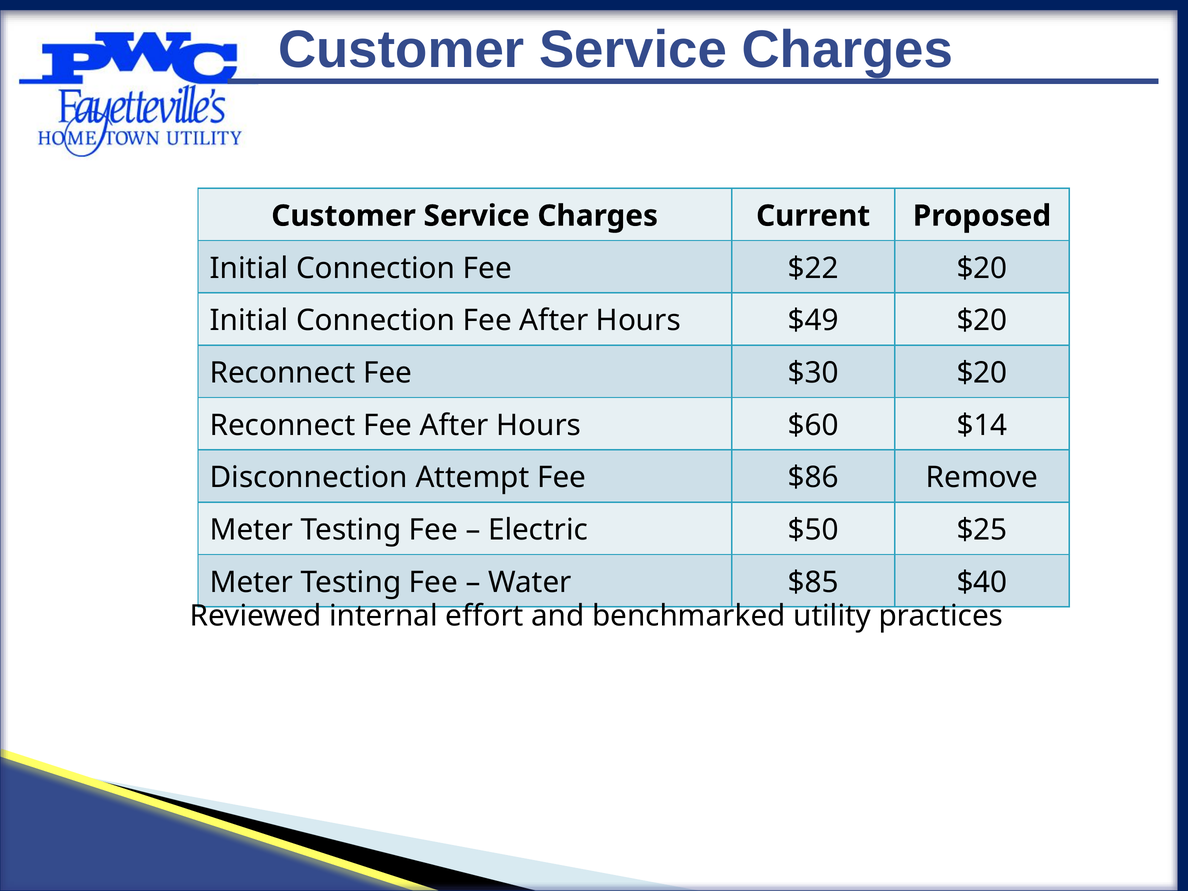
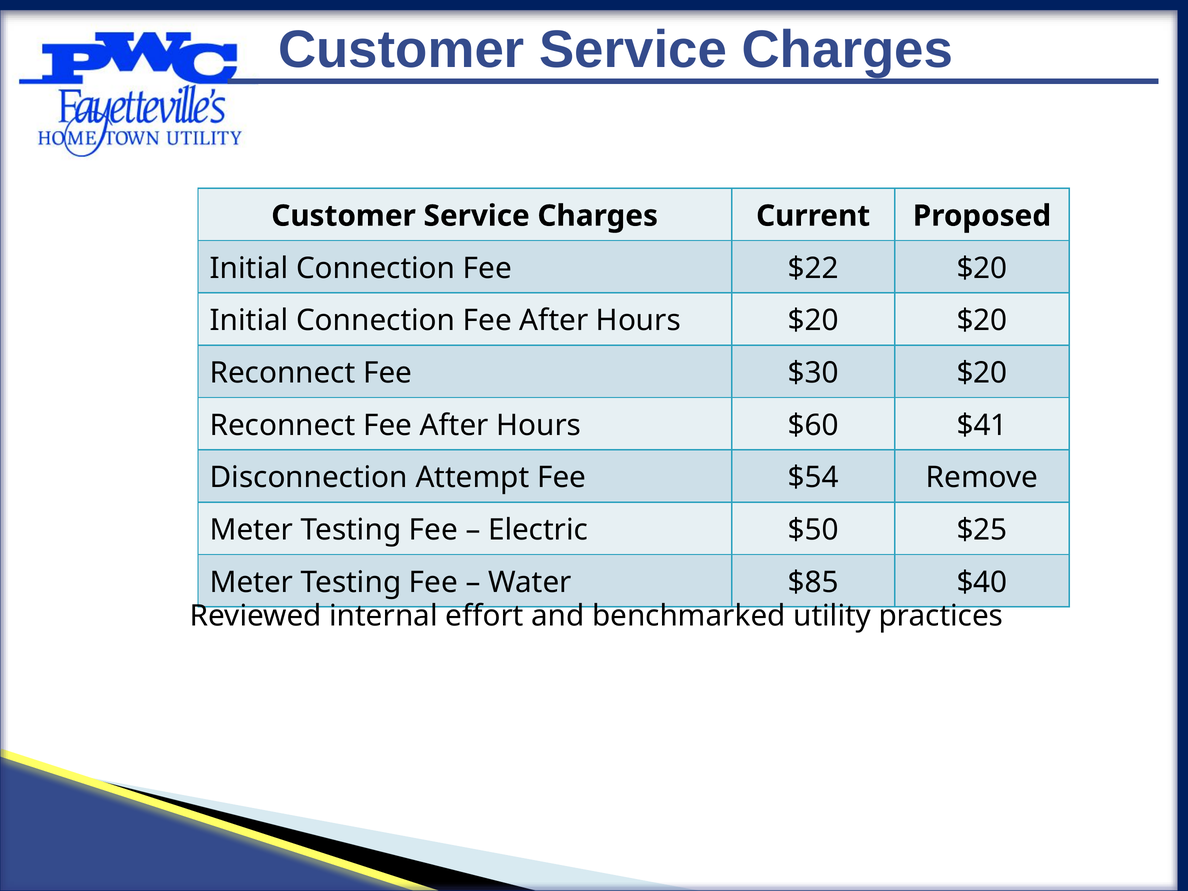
Hours $49: $49 -> $20
$14: $14 -> $41
$86: $86 -> $54
